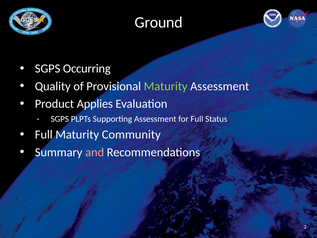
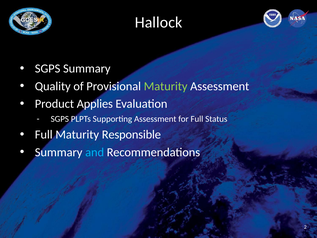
Ground: Ground -> Hallock
SGPS Occurring: Occurring -> Summary
Community: Community -> Responsible
and colour: pink -> light blue
